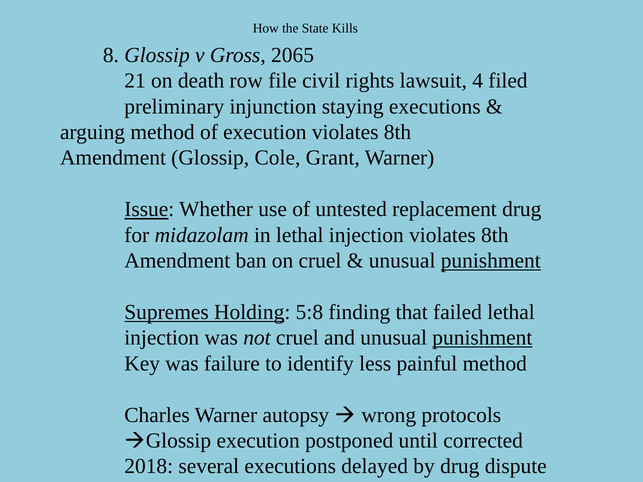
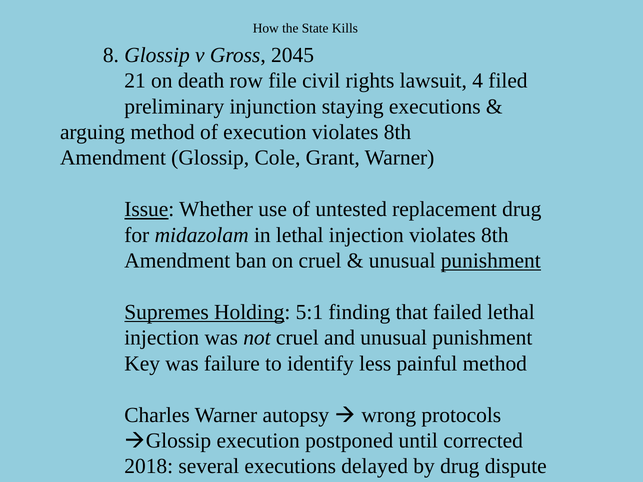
2065: 2065 -> 2045
5:8: 5:8 -> 5:1
punishment at (482, 338) underline: present -> none
